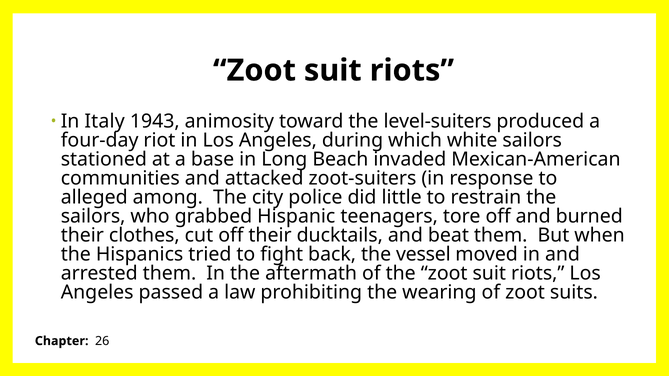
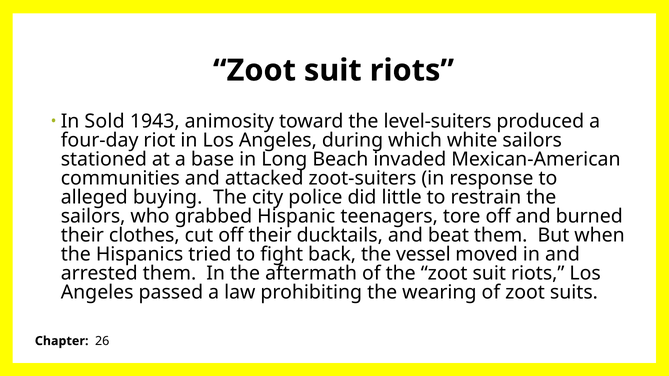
Italy: Italy -> Sold
among: among -> buying
